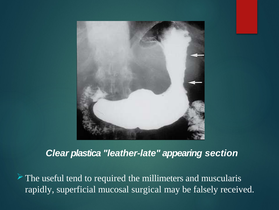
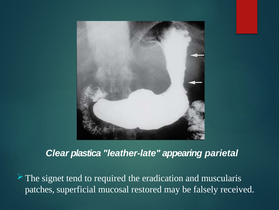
section: section -> parietal
useful: useful -> signet
millimeters: millimeters -> eradication
rapidly: rapidly -> patches
surgical: surgical -> restored
